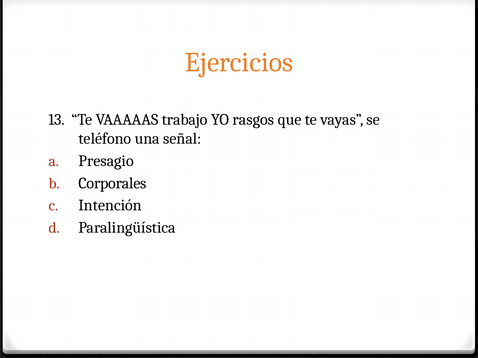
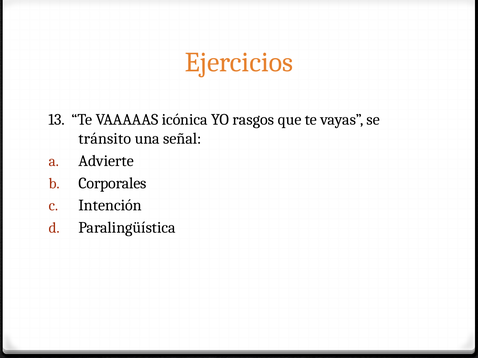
trabajo: trabajo -> icónica
teléfono: teléfono -> tránsito
Presagio: Presagio -> Advierte
